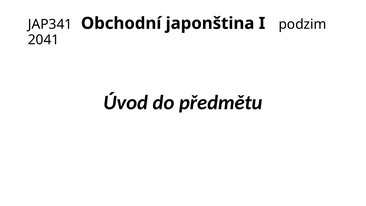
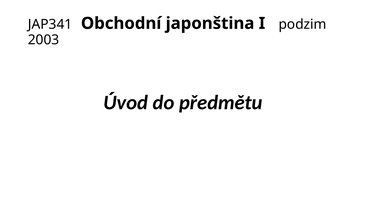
2041: 2041 -> 2003
